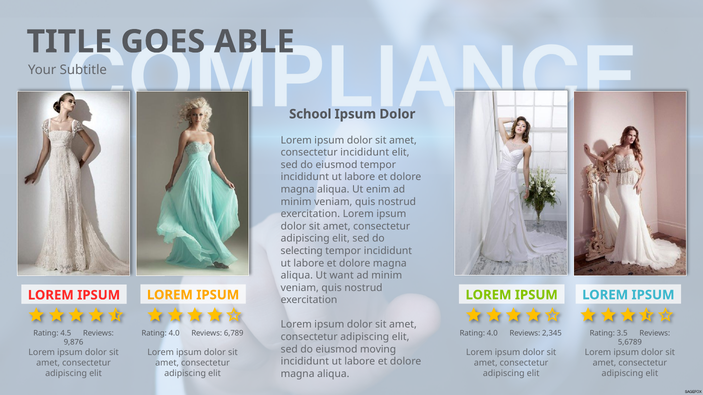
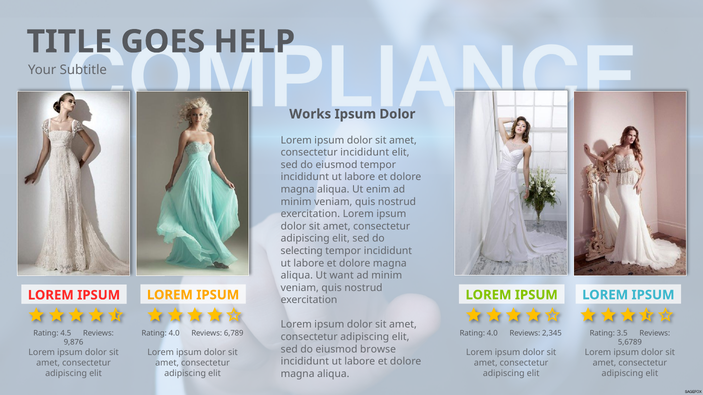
ABLE: ABLE -> HELP
School: School -> Works
moving: moving -> browse
